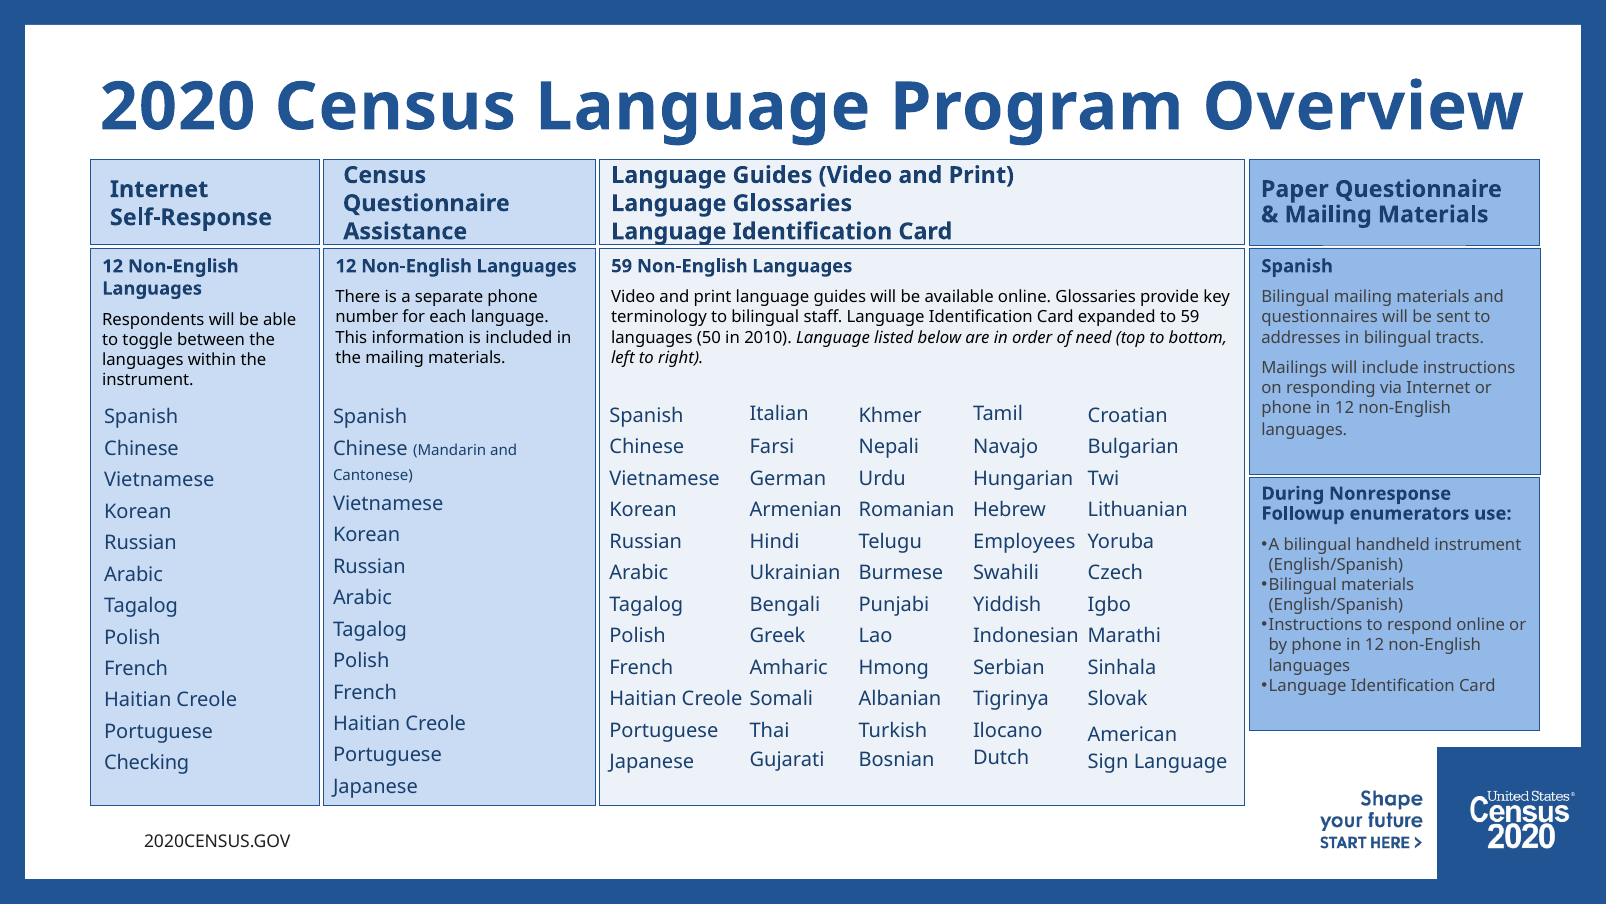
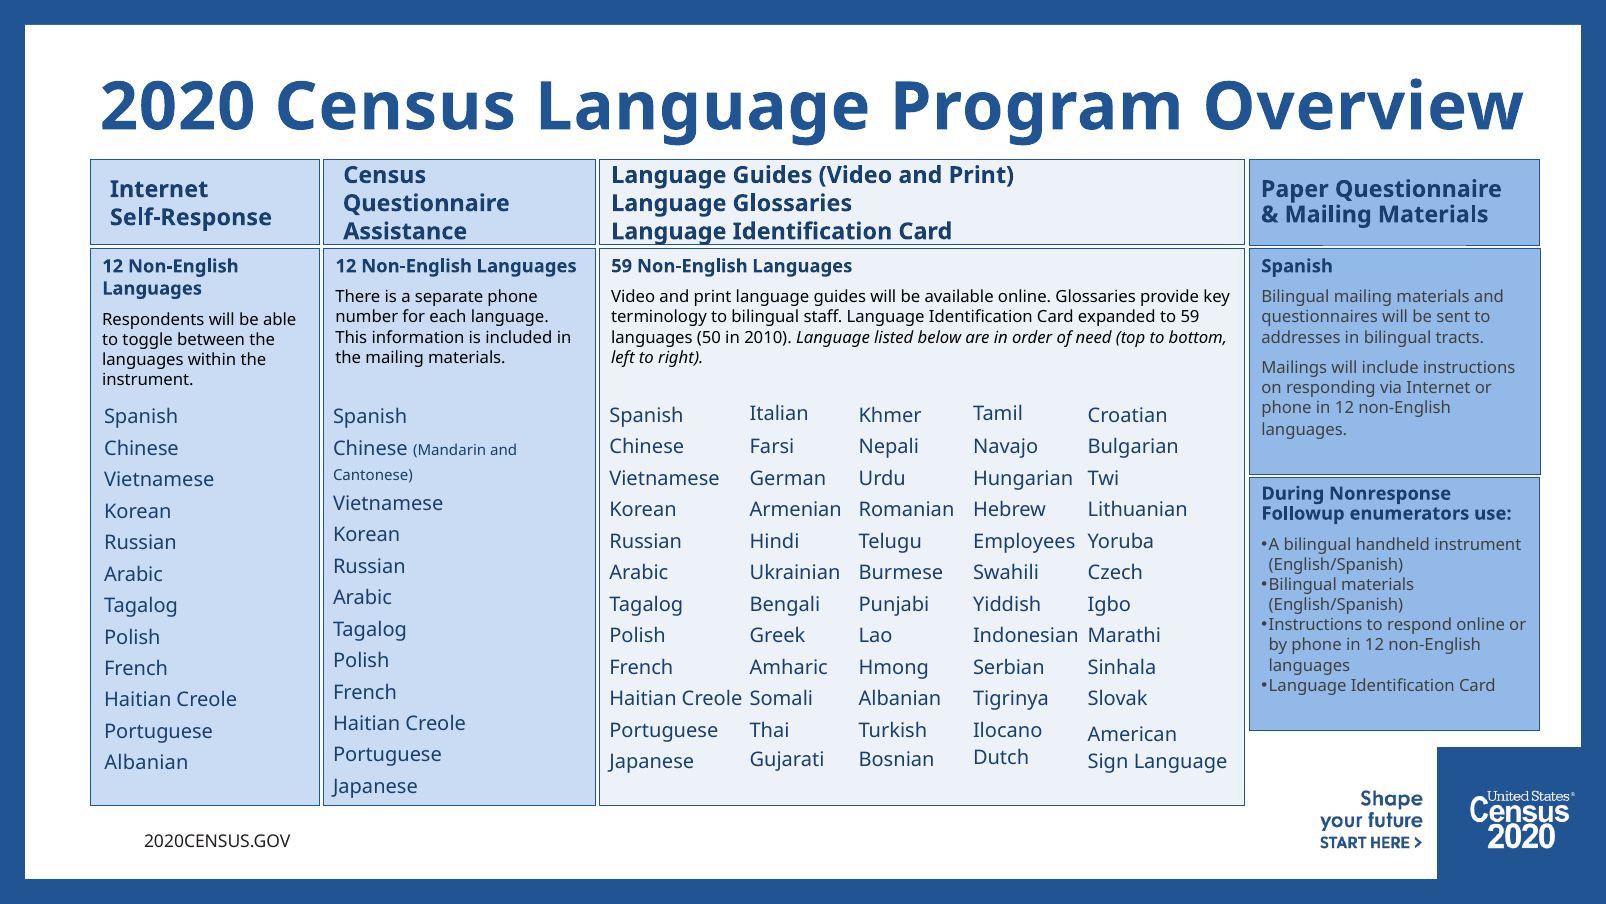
Checking at (147, 763): Checking -> Albanian
